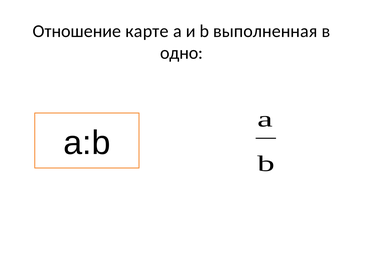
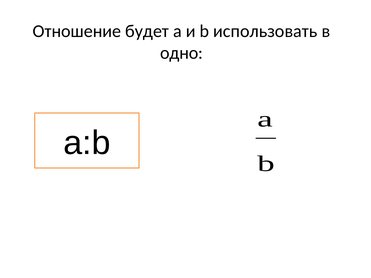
карте: карте -> будет
выполненная: выполненная -> использовать
